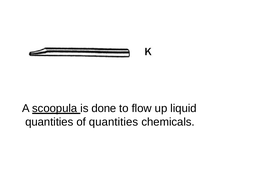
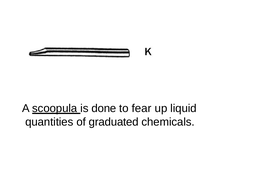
flow: flow -> fear
of quantities: quantities -> graduated
